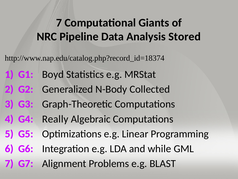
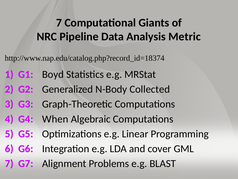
Stored: Stored -> Metric
Really: Really -> When
while: while -> cover
